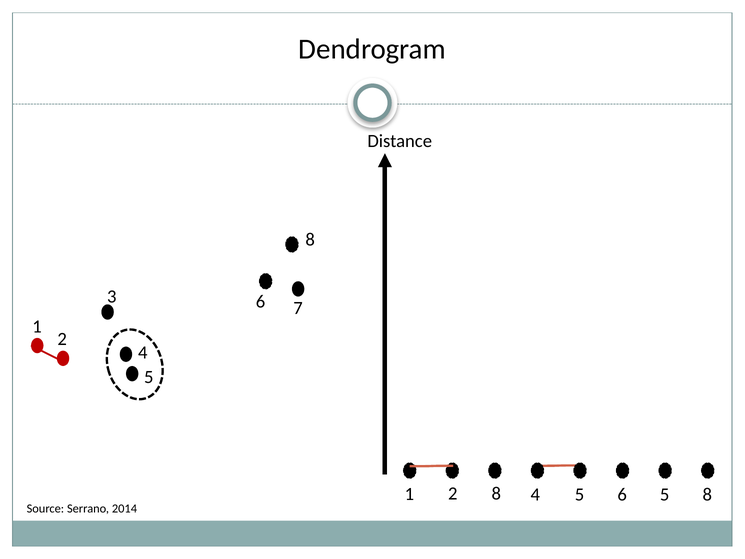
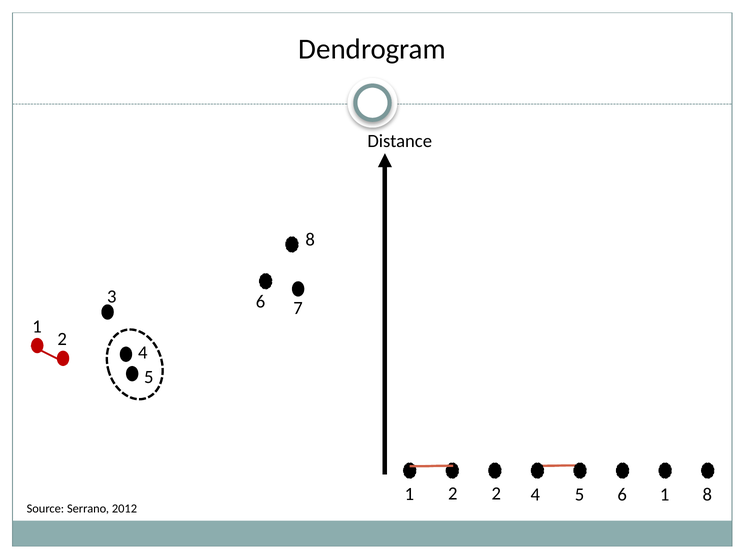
2 8: 8 -> 2
6 5: 5 -> 1
2014: 2014 -> 2012
